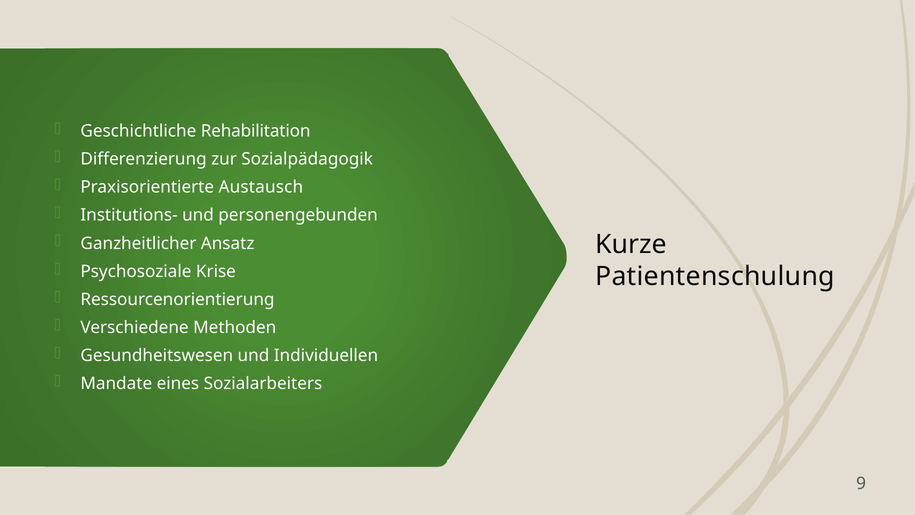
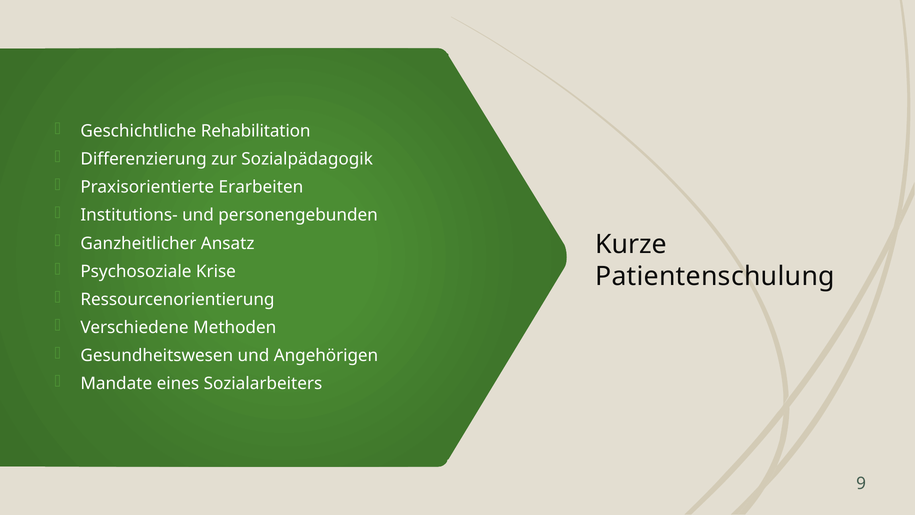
Austausch: Austausch -> Erarbeiten
Individuellen: Individuellen -> Angehörigen
